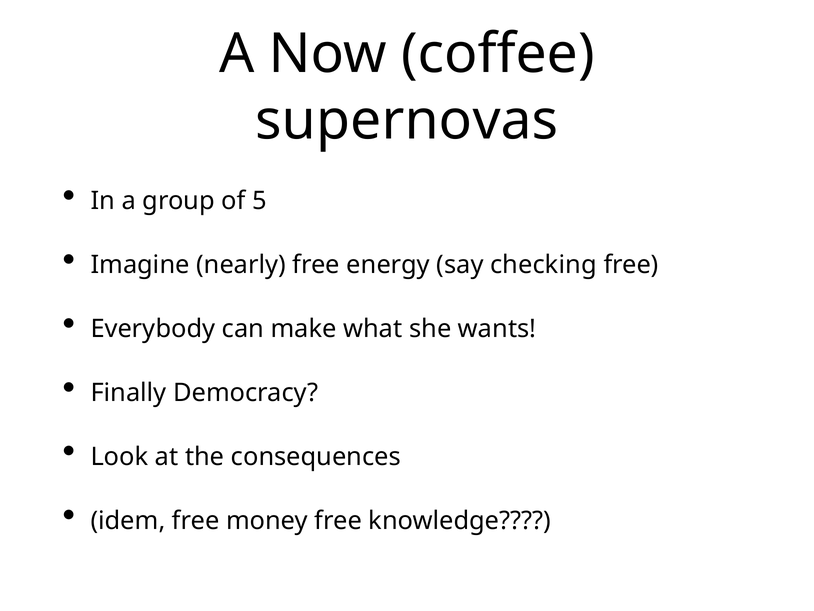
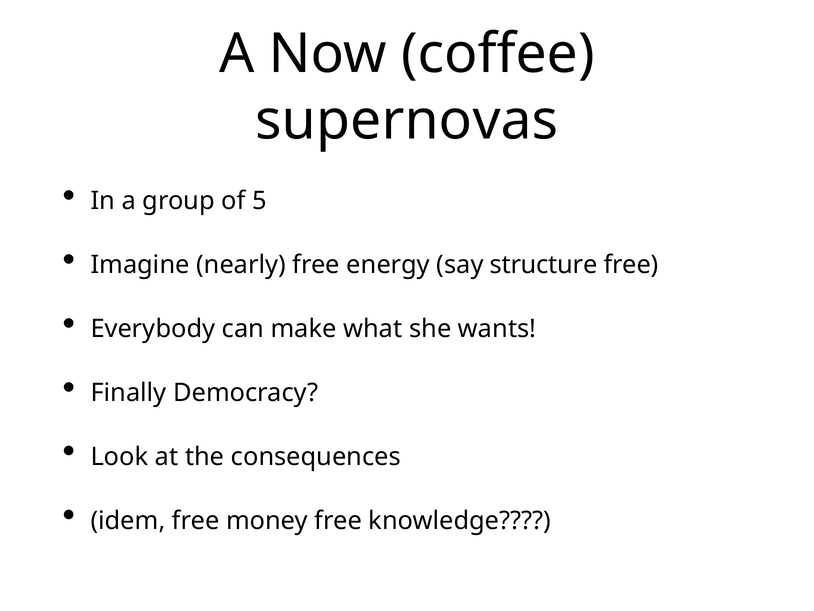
checking: checking -> structure
